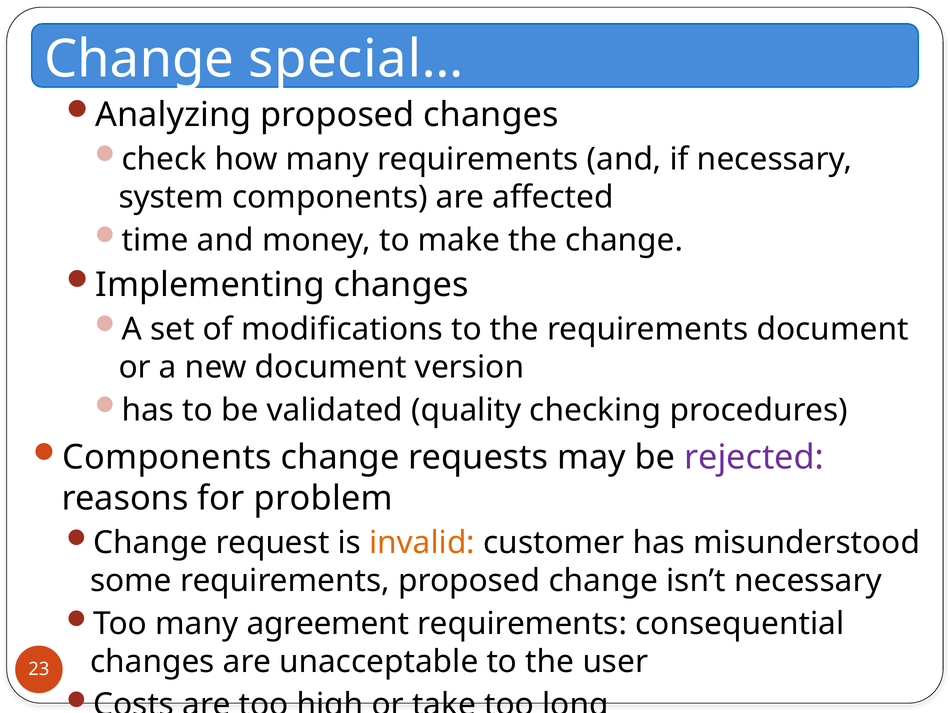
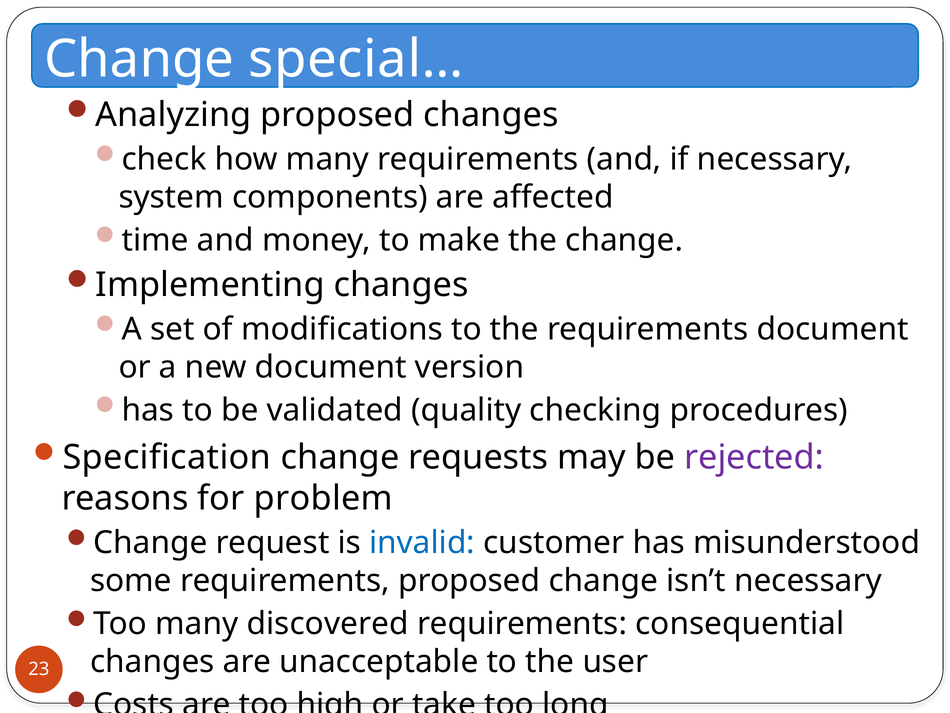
Components at (167, 457): Components -> Specification
invalid colour: orange -> blue
agreement: agreement -> discovered
